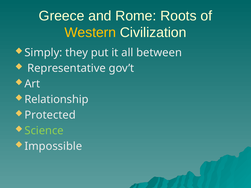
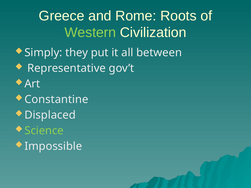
Western colour: yellow -> light green
Relationship: Relationship -> Constantine
Protected: Protected -> Displaced
